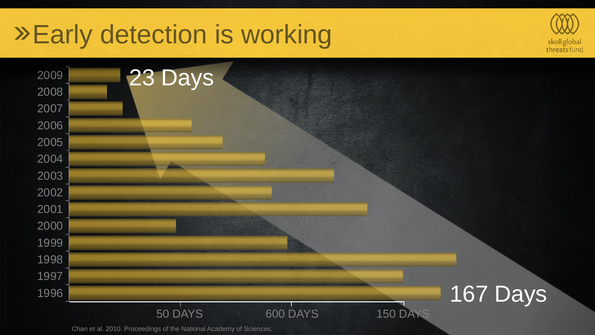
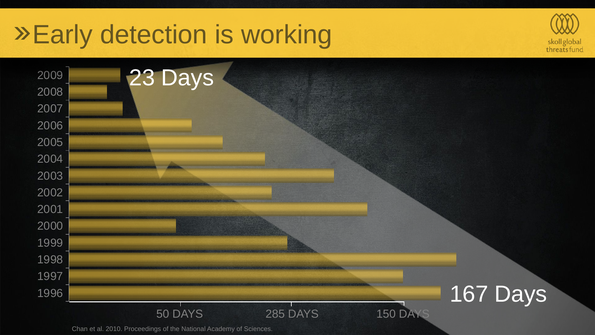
600: 600 -> 285
